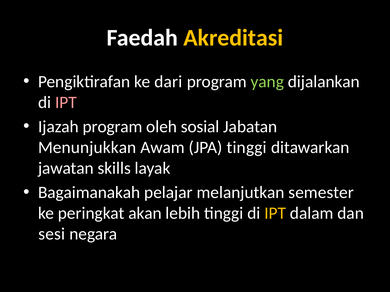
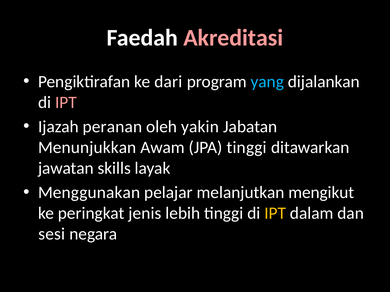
Akreditasi colour: yellow -> pink
yang colour: light green -> light blue
Ijazah program: program -> peranan
sosial: sosial -> yakin
Bagaimanakah: Bagaimanakah -> Menggunakan
semester: semester -> mengikut
akan: akan -> jenis
